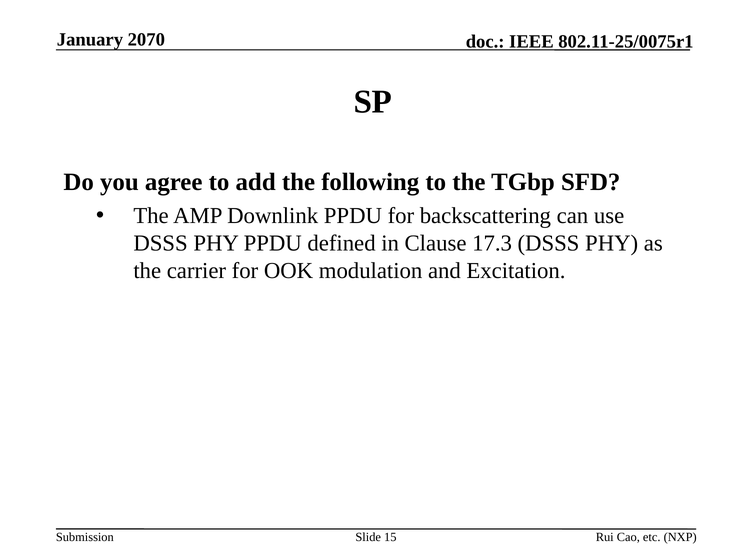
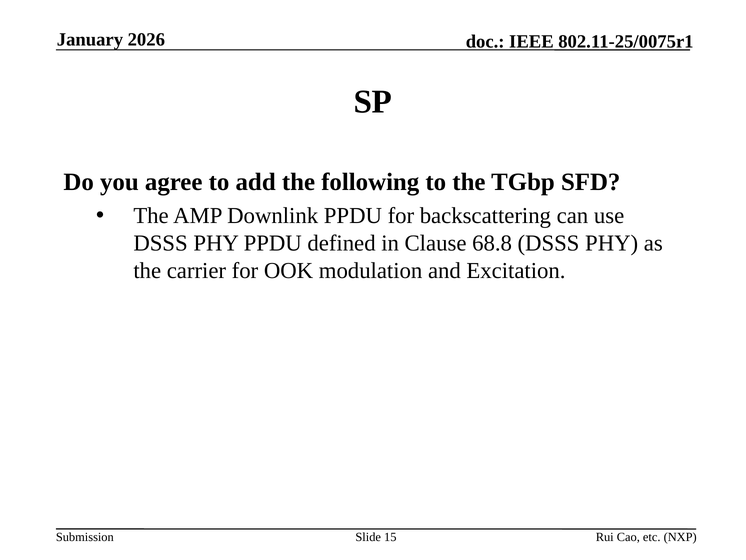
2070: 2070 -> 2026
17.3: 17.3 -> 68.8
